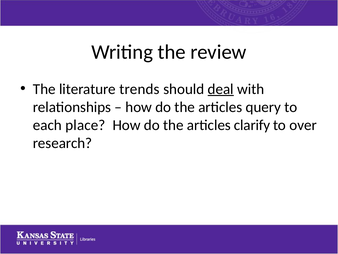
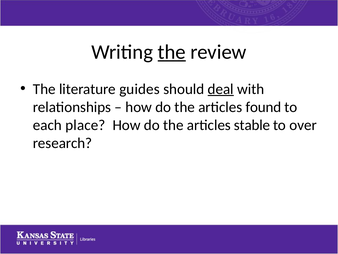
the at (172, 52) underline: none -> present
trends: trends -> guides
query: query -> found
clarify: clarify -> stable
